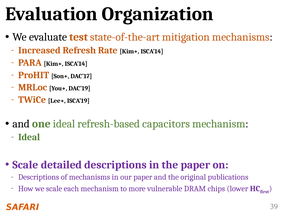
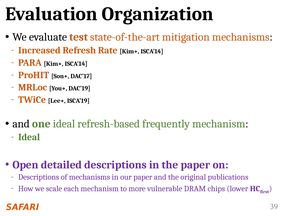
capacitors: capacitors -> frequently
Scale at (25, 165): Scale -> Open
